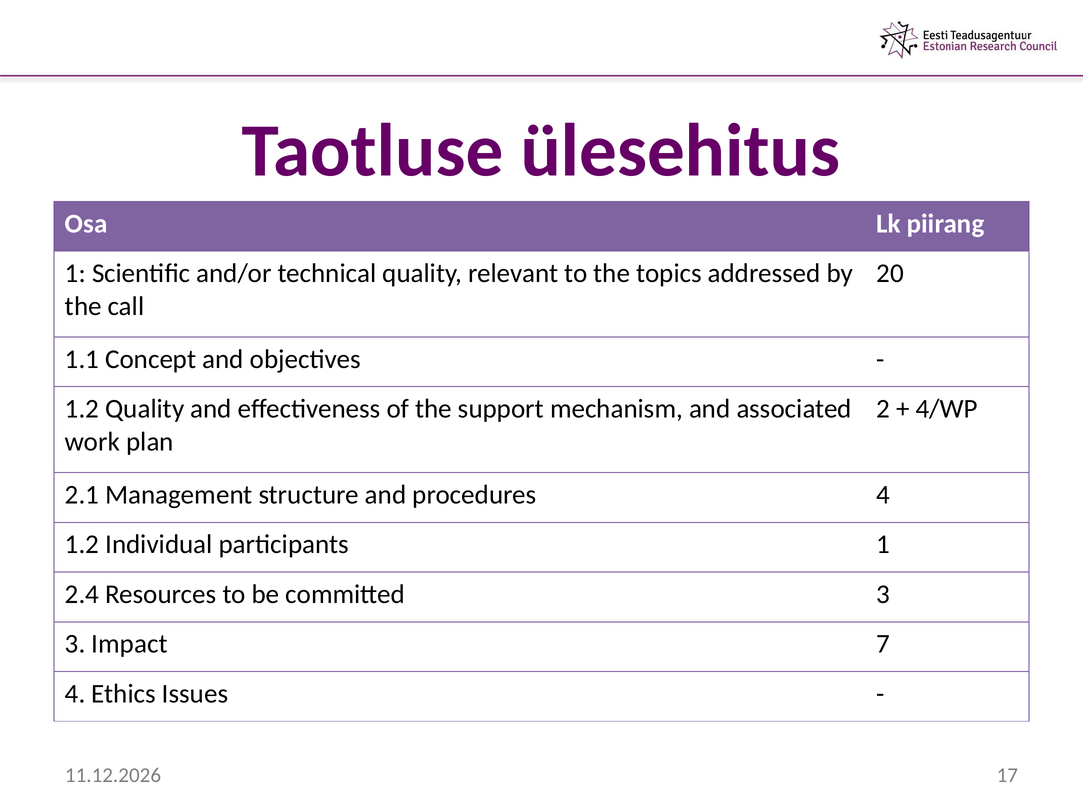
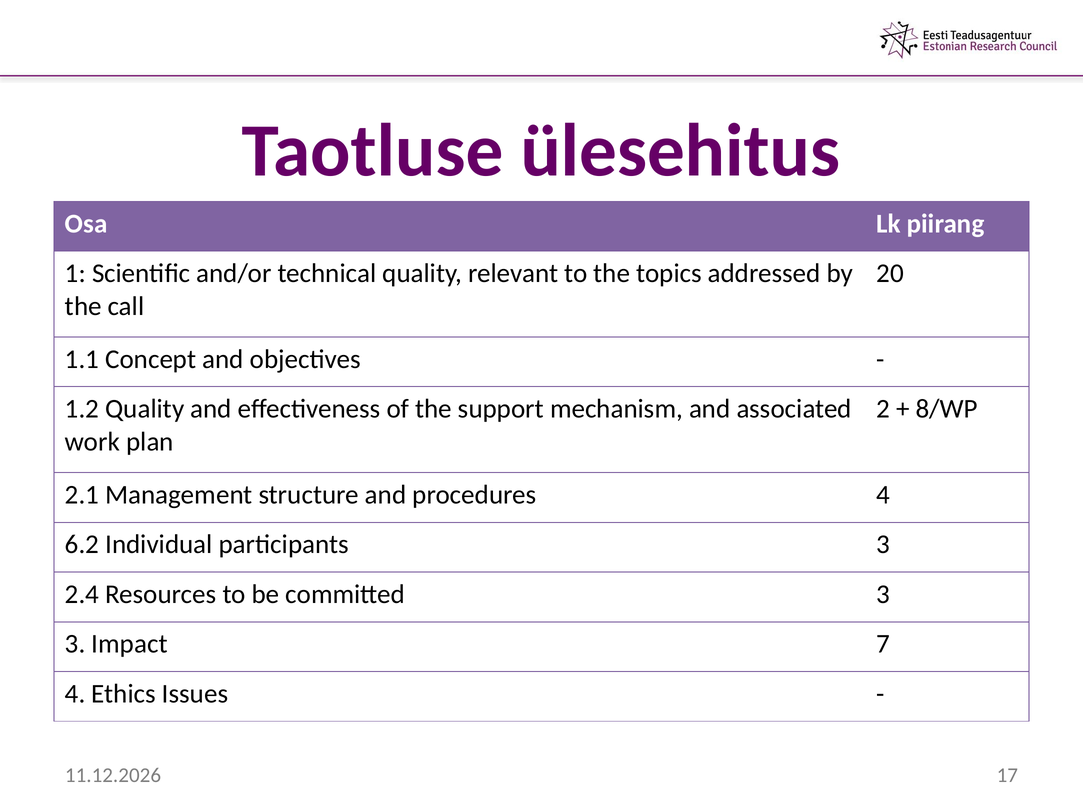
4/WP: 4/WP -> 8/WP
1.2 at (82, 545): 1.2 -> 6.2
participants 1: 1 -> 3
